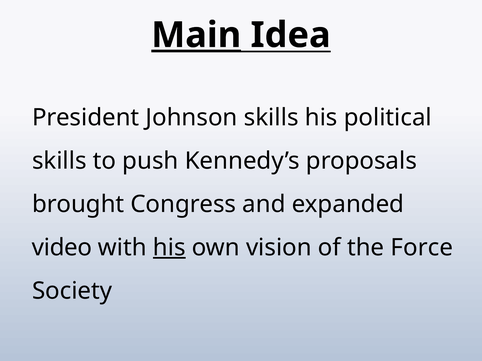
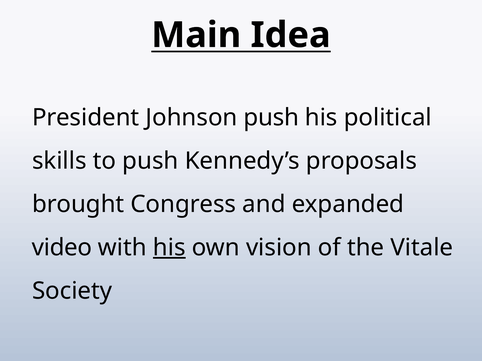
Main underline: present -> none
Johnson skills: skills -> push
Force: Force -> Vitale
